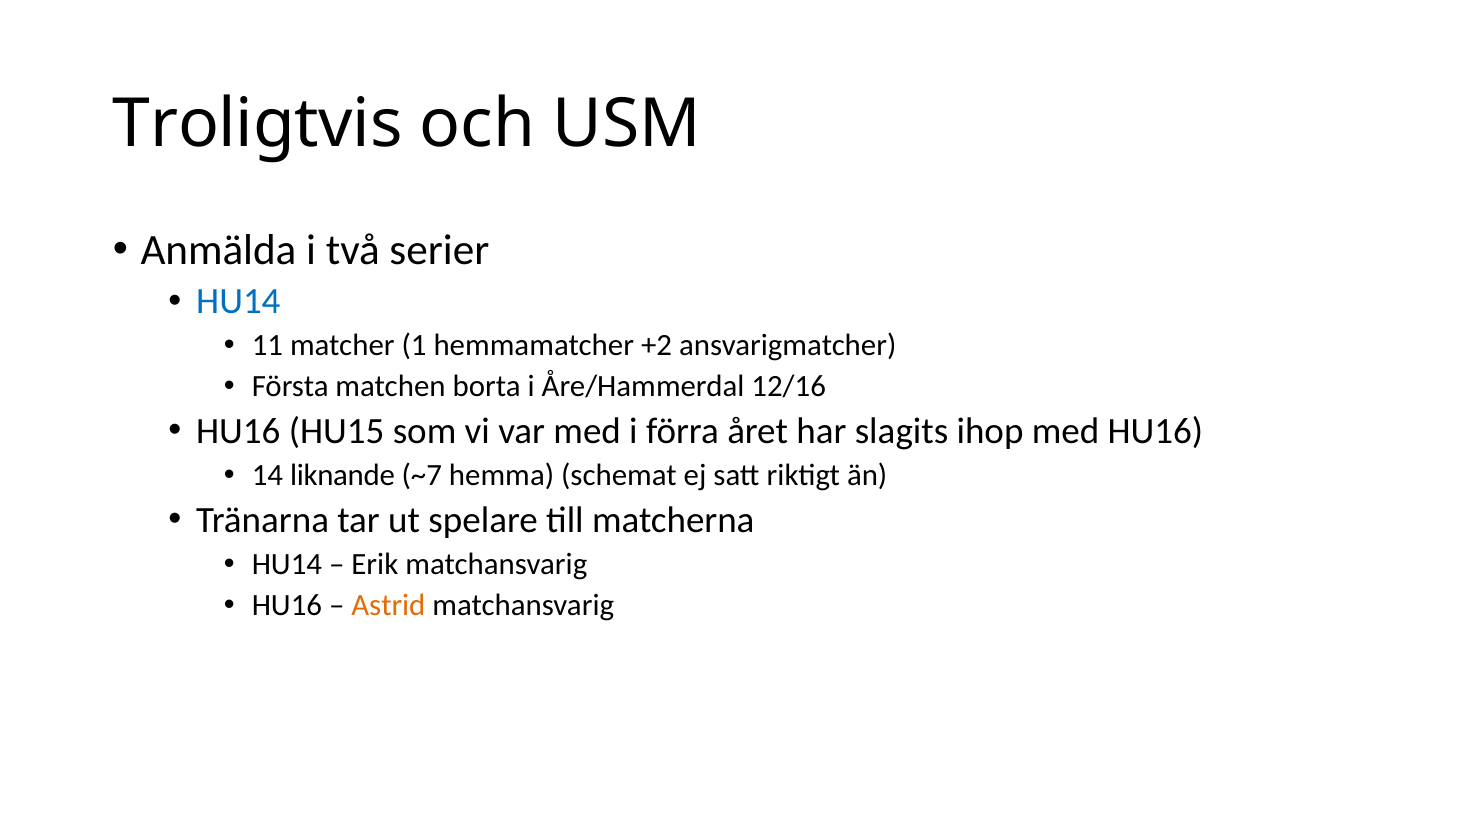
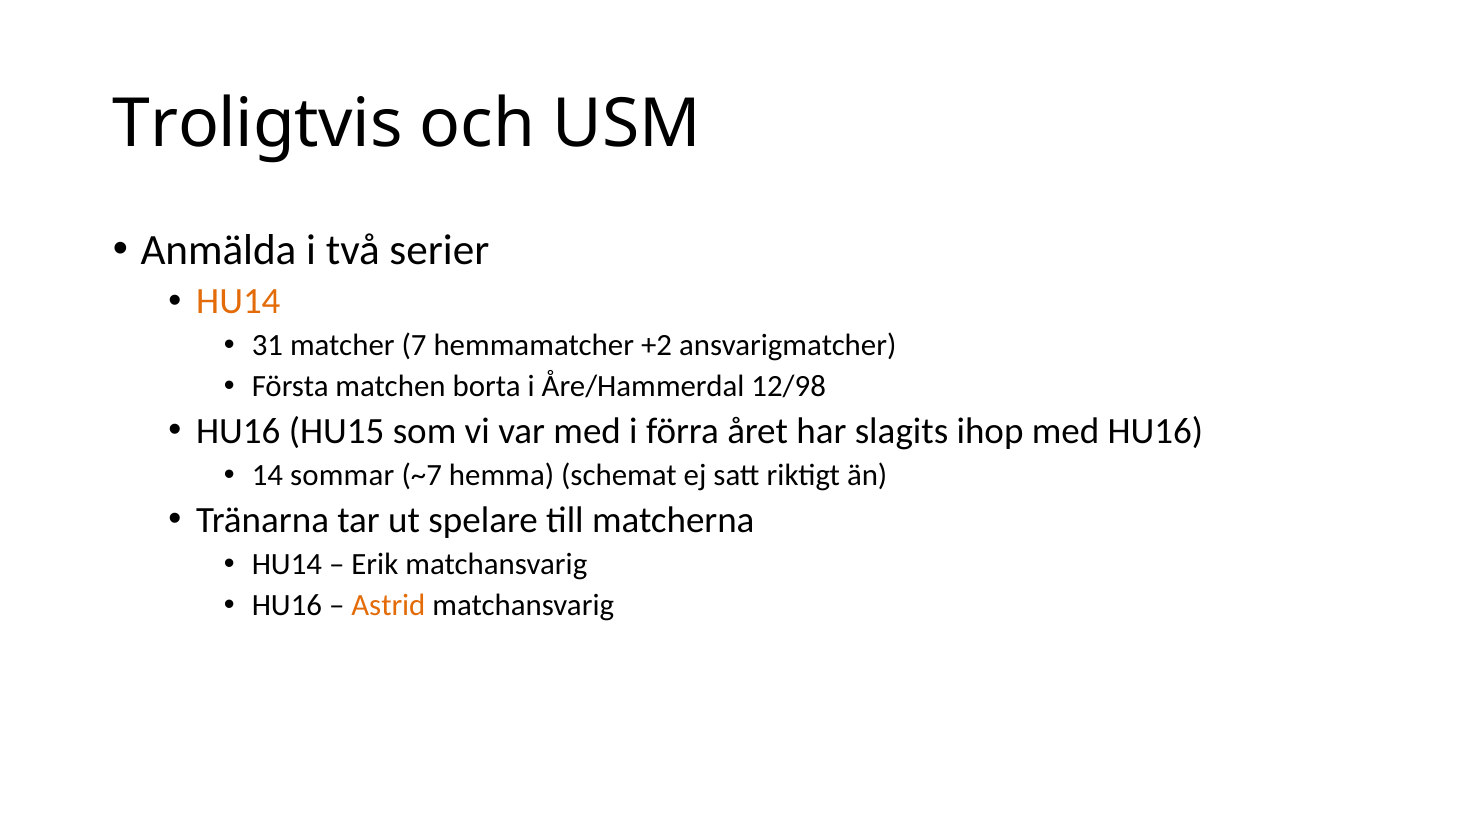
HU14 at (238, 301) colour: blue -> orange
11: 11 -> 31
1: 1 -> 7
12/16: 12/16 -> 12/98
liknande: liknande -> sommar
